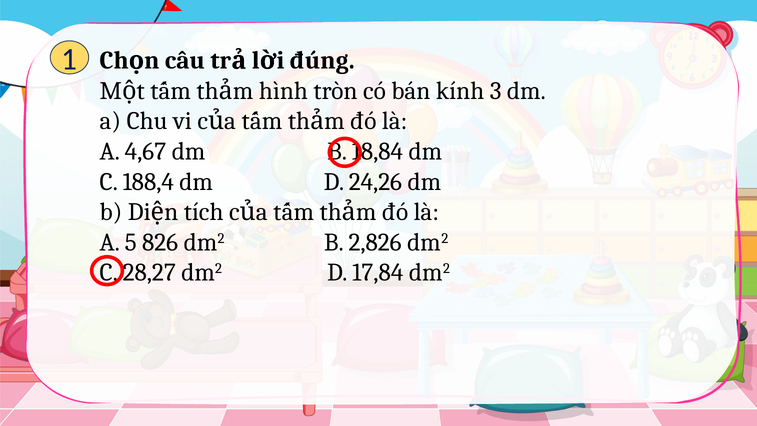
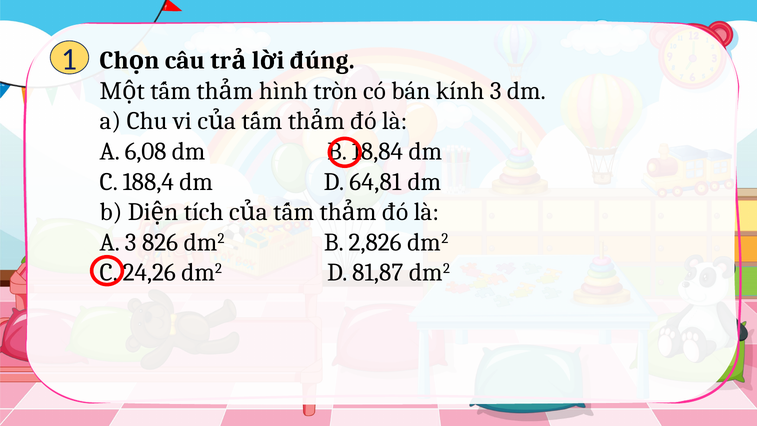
4,67: 4,67 -> 6,08
24,26: 24,26 -> 64,81
5 at (131, 242): 5 -> 3
28,27: 28,27 -> 24,26
17,84: 17,84 -> 81,87
